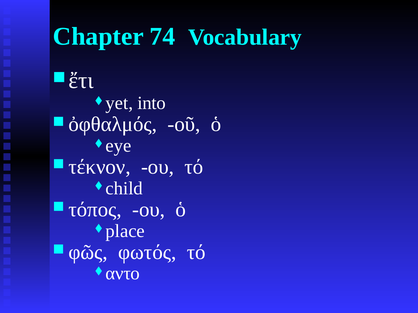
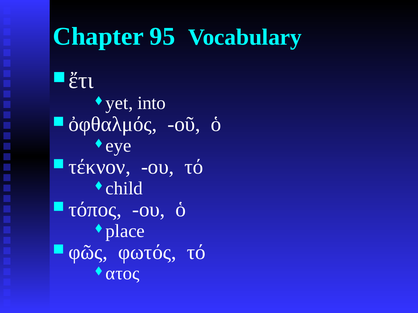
74: 74 -> 95
αντο: αντο -> ατος
